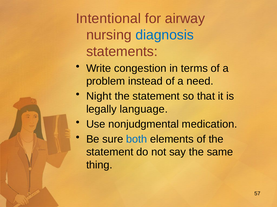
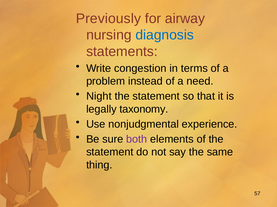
Intentional: Intentional -> Previously
language: language -> taxonomy
medication: medication -> experience
both colour: blue -> purple
